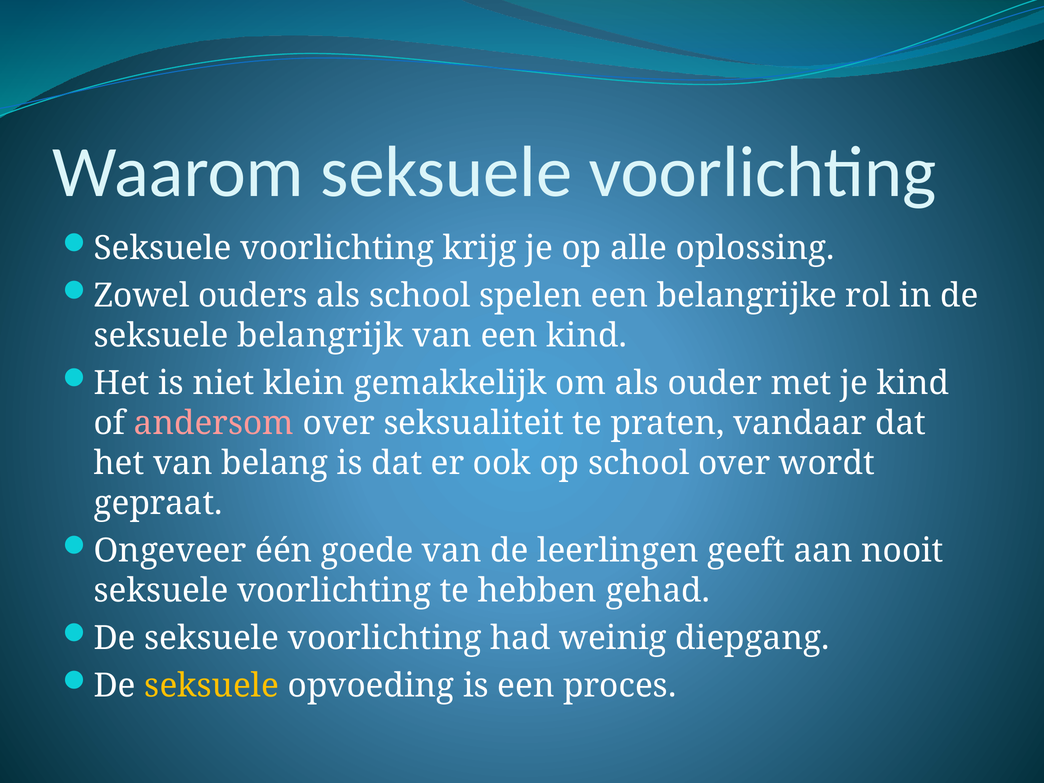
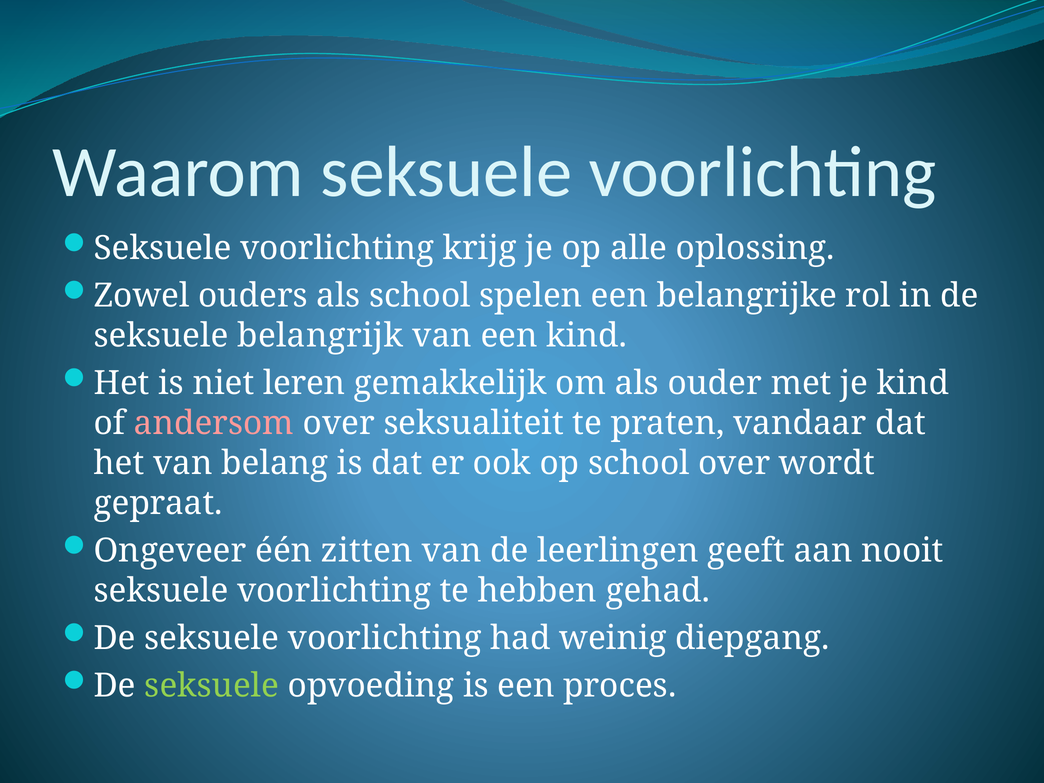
klein: klein -> leren
goede: goede -> zitten
seksuele at (212, 686) colour: yellow -> light green
